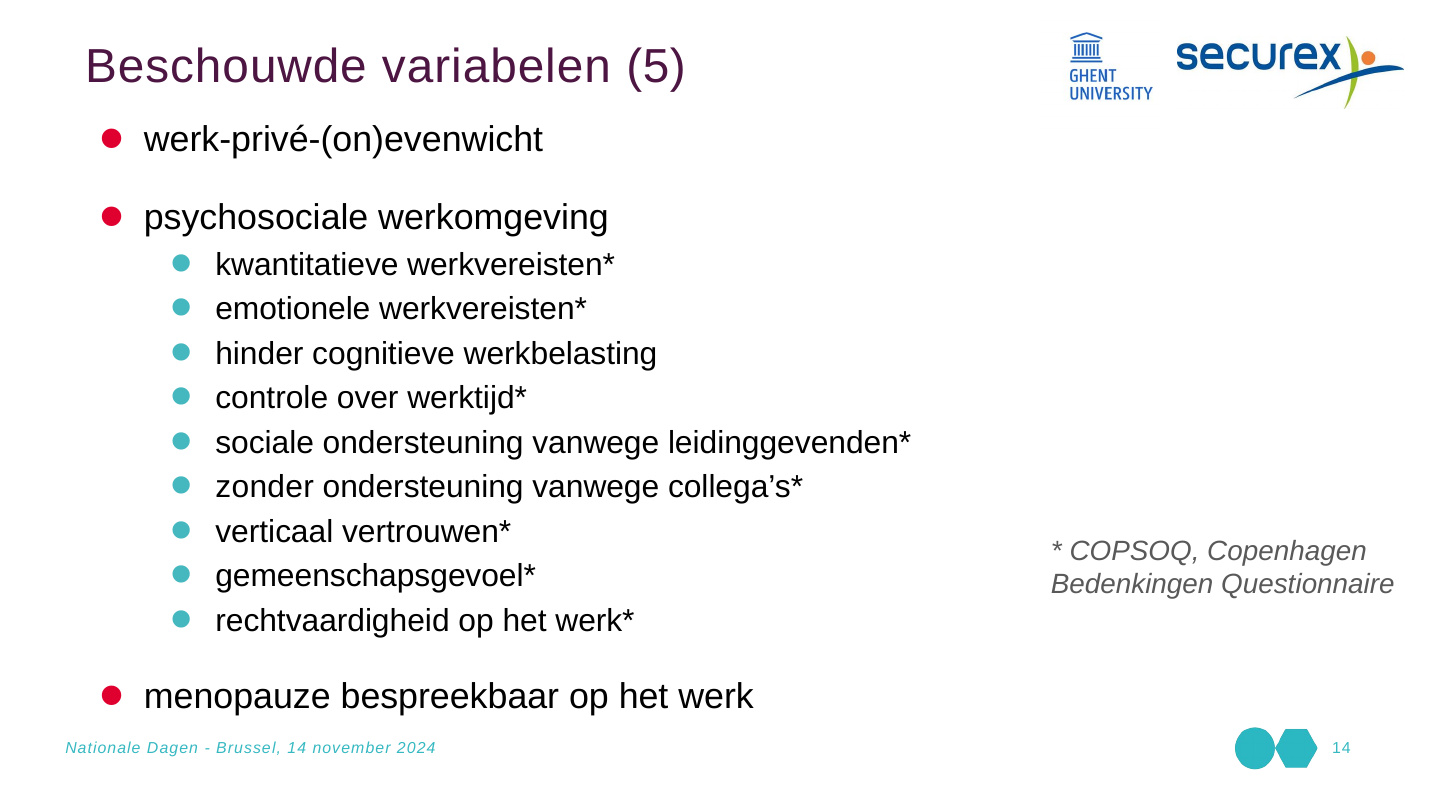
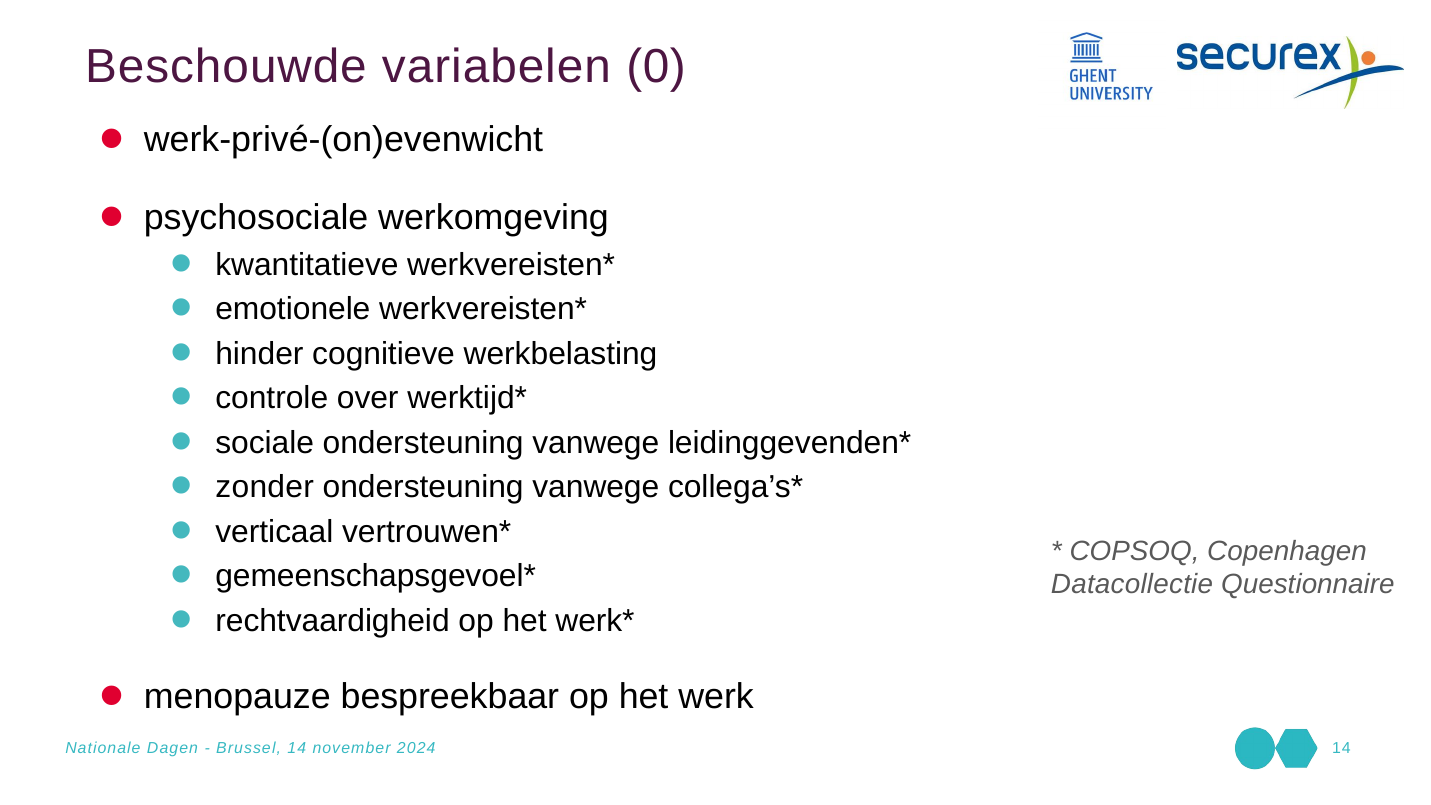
5: 5 -> 0
Bedenkingen: Bedenkingen -> Datacollectie
